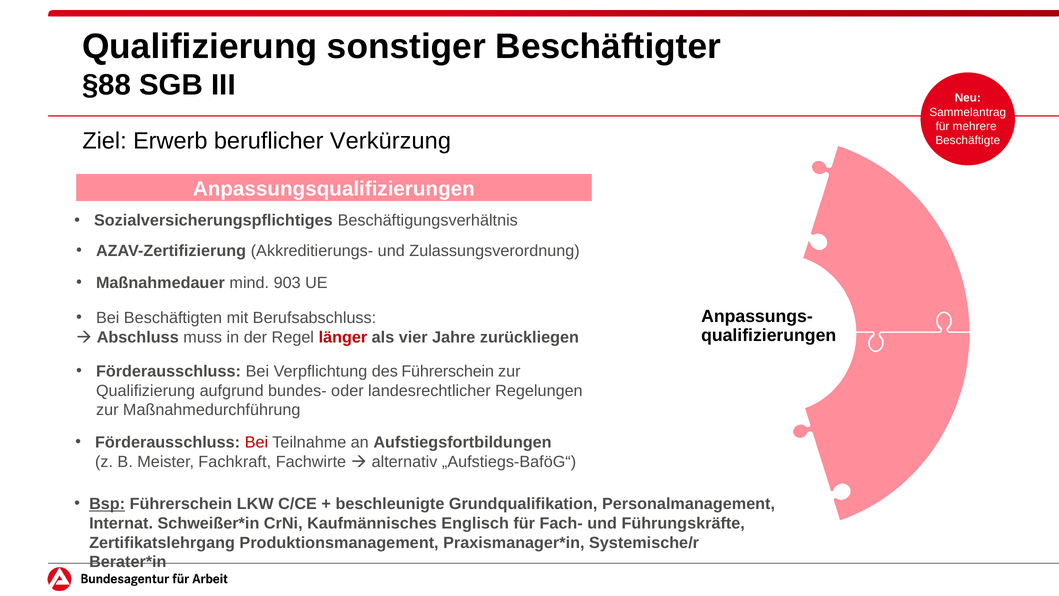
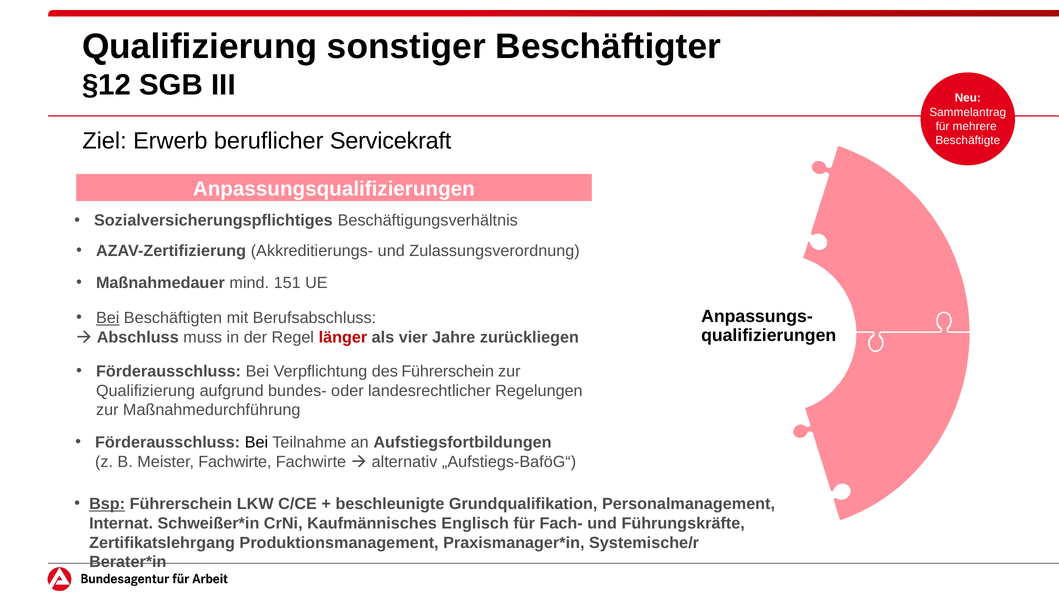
§88: §88 -> §12
Verkürzung: Verkürzung -> Servicekraft
903: 903 -> 151
Bei at (108, 318) underline: none -> present
Bei at (256, 442) colour: red -> black
Meister Fachkraft: Fachkraft -> Fachwirte
